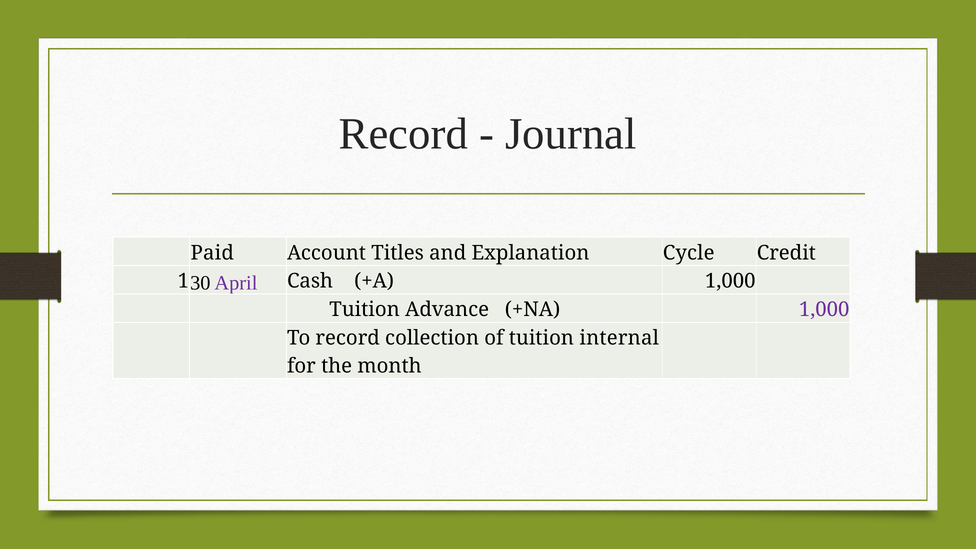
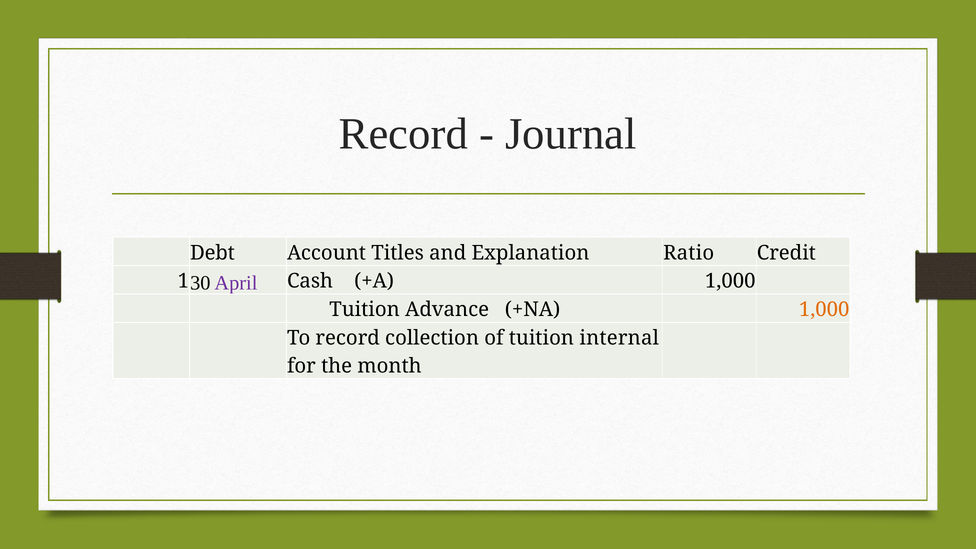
Paid: Paid -> Debt
Cycle: Cycle -> Ratio
1,000 at (824, 310) colour: purple -> orange
